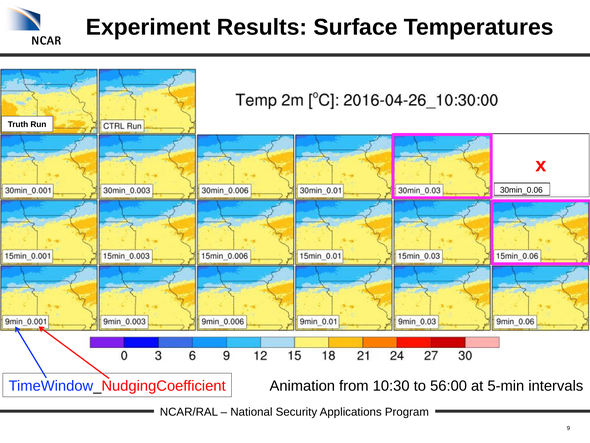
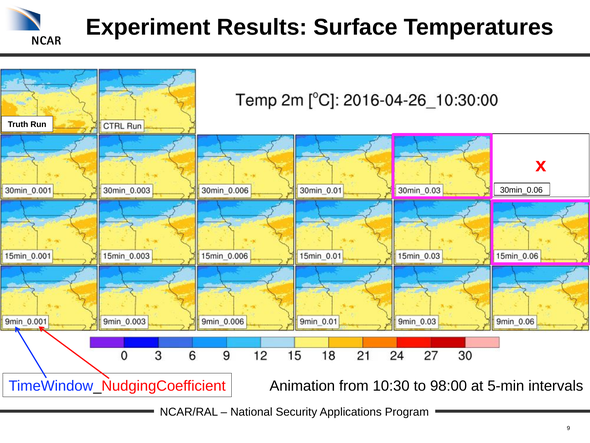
56:00: 56:00 -> 98:00
